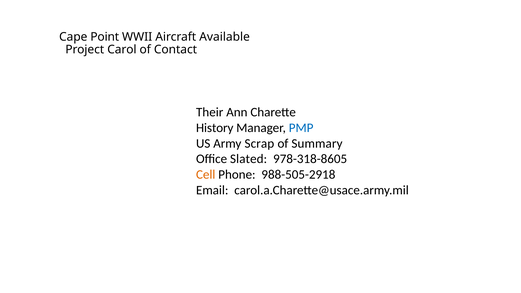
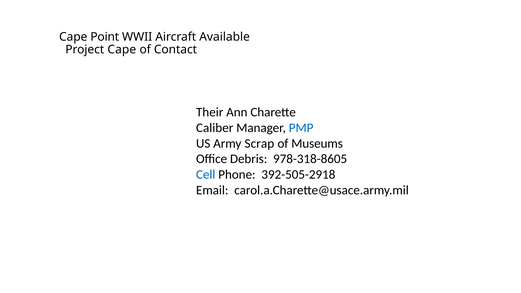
Project Carol: Carol -> Cape
History: History -> Caliber
Summary: Summary -> Museums
Slated: Slated -> Debris
Cell colour: orange -> blue
988-505-2918: 988-505-2918 -> 392-505-2918
